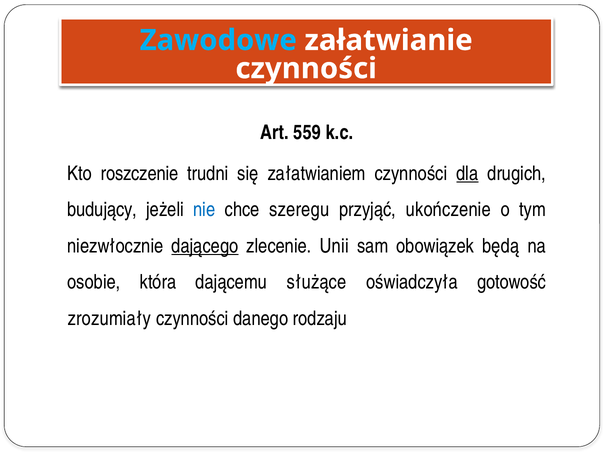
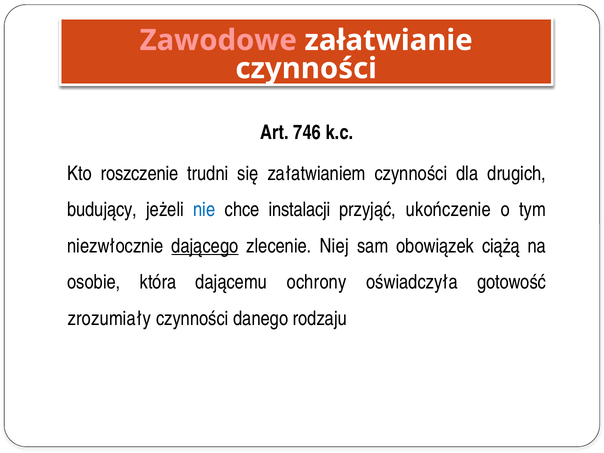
Zawodowe colour: light blue -> pink
559: 559 -> 746
dla underline: present -> none
szeregu: szeregu -> instalacji
Unii: Unii -> Niej
będą: będą -> ciążą
służące: służące -> ochrony
